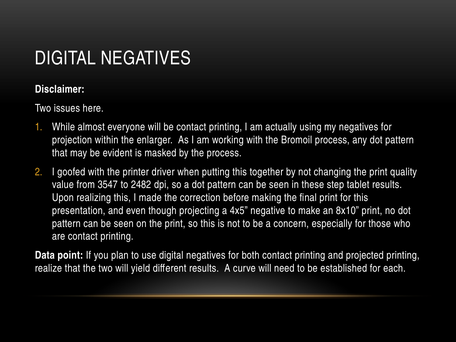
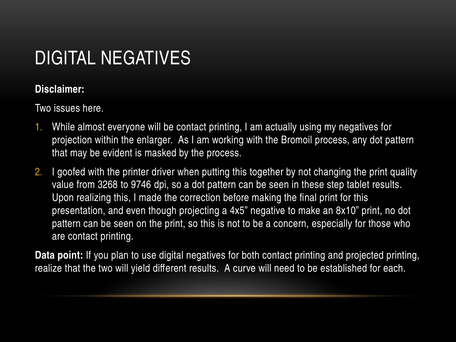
3547: 3547 -> 3268
2482: 2482 -> 9746
